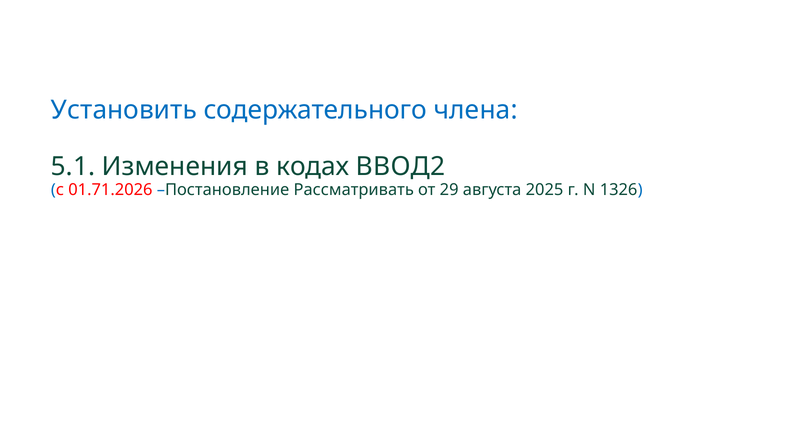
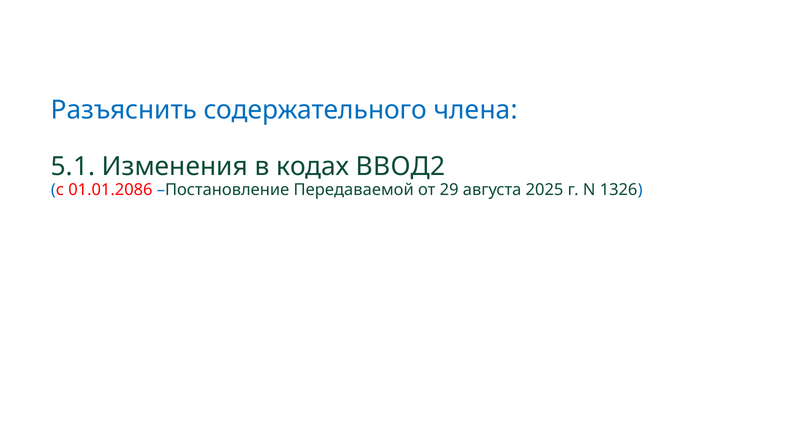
Установить: Установить -> Разъяснить
01.71.2026: 01.71.2026 -> 01.01.2086
Рассматривать: Рассматривать -> Передаваемой
